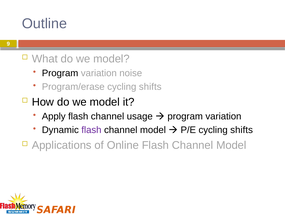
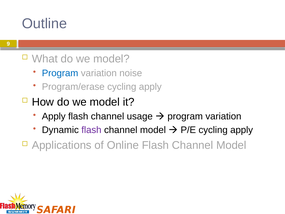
Program at (60, 73) colour: black -> blue
Program/erase cycling shifts: shifts -> apply
P/E cycling shifts: shifts -> apply
